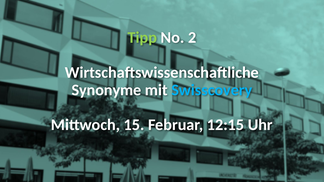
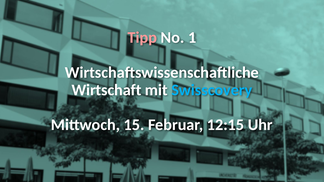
Tipp colour: light green -> pink
2: 2 -> 1
Synonyme: Synonyme -> Wirtschaft
